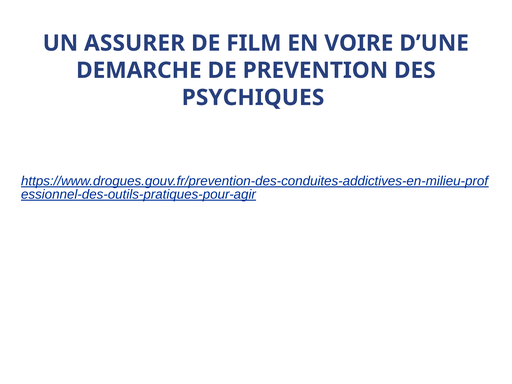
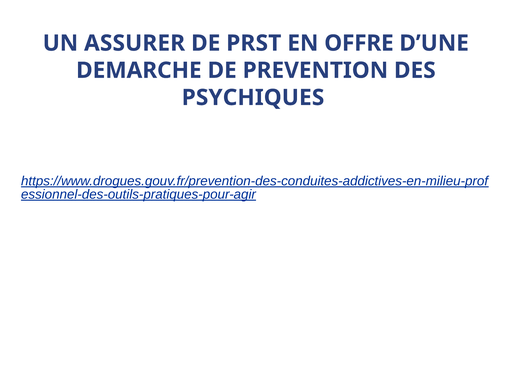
FILM: FILM -> PRST
VOIRE: VOIRE -> OFFRE
